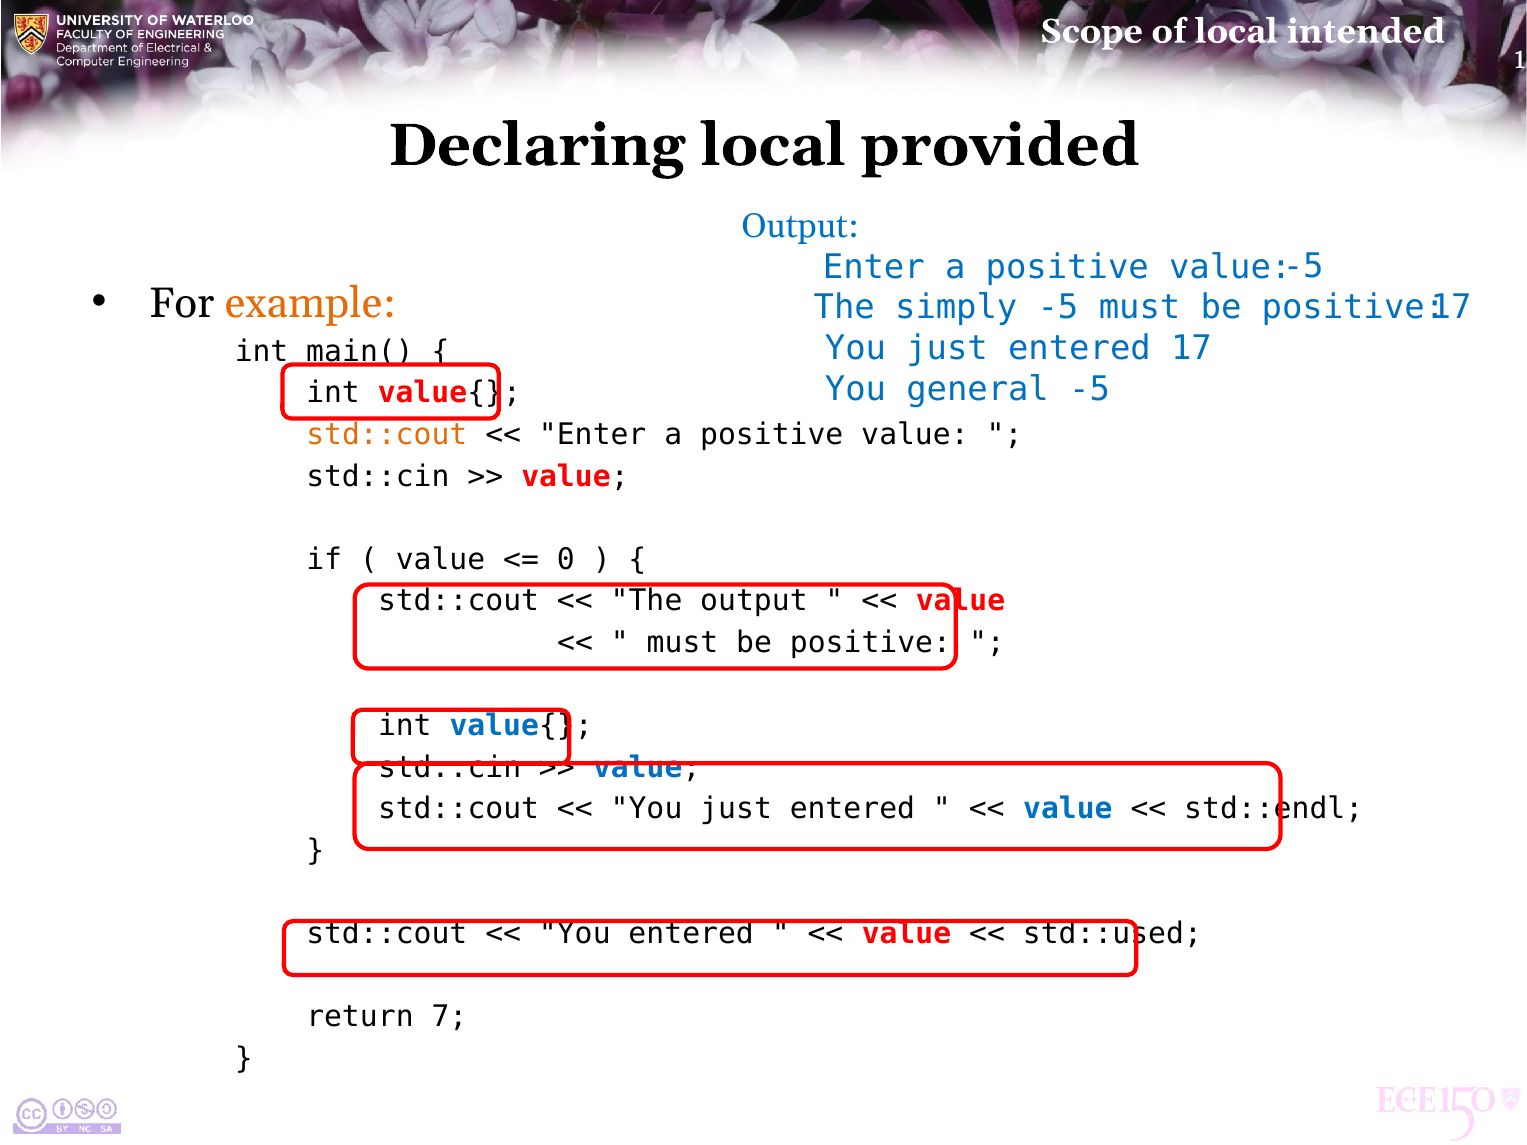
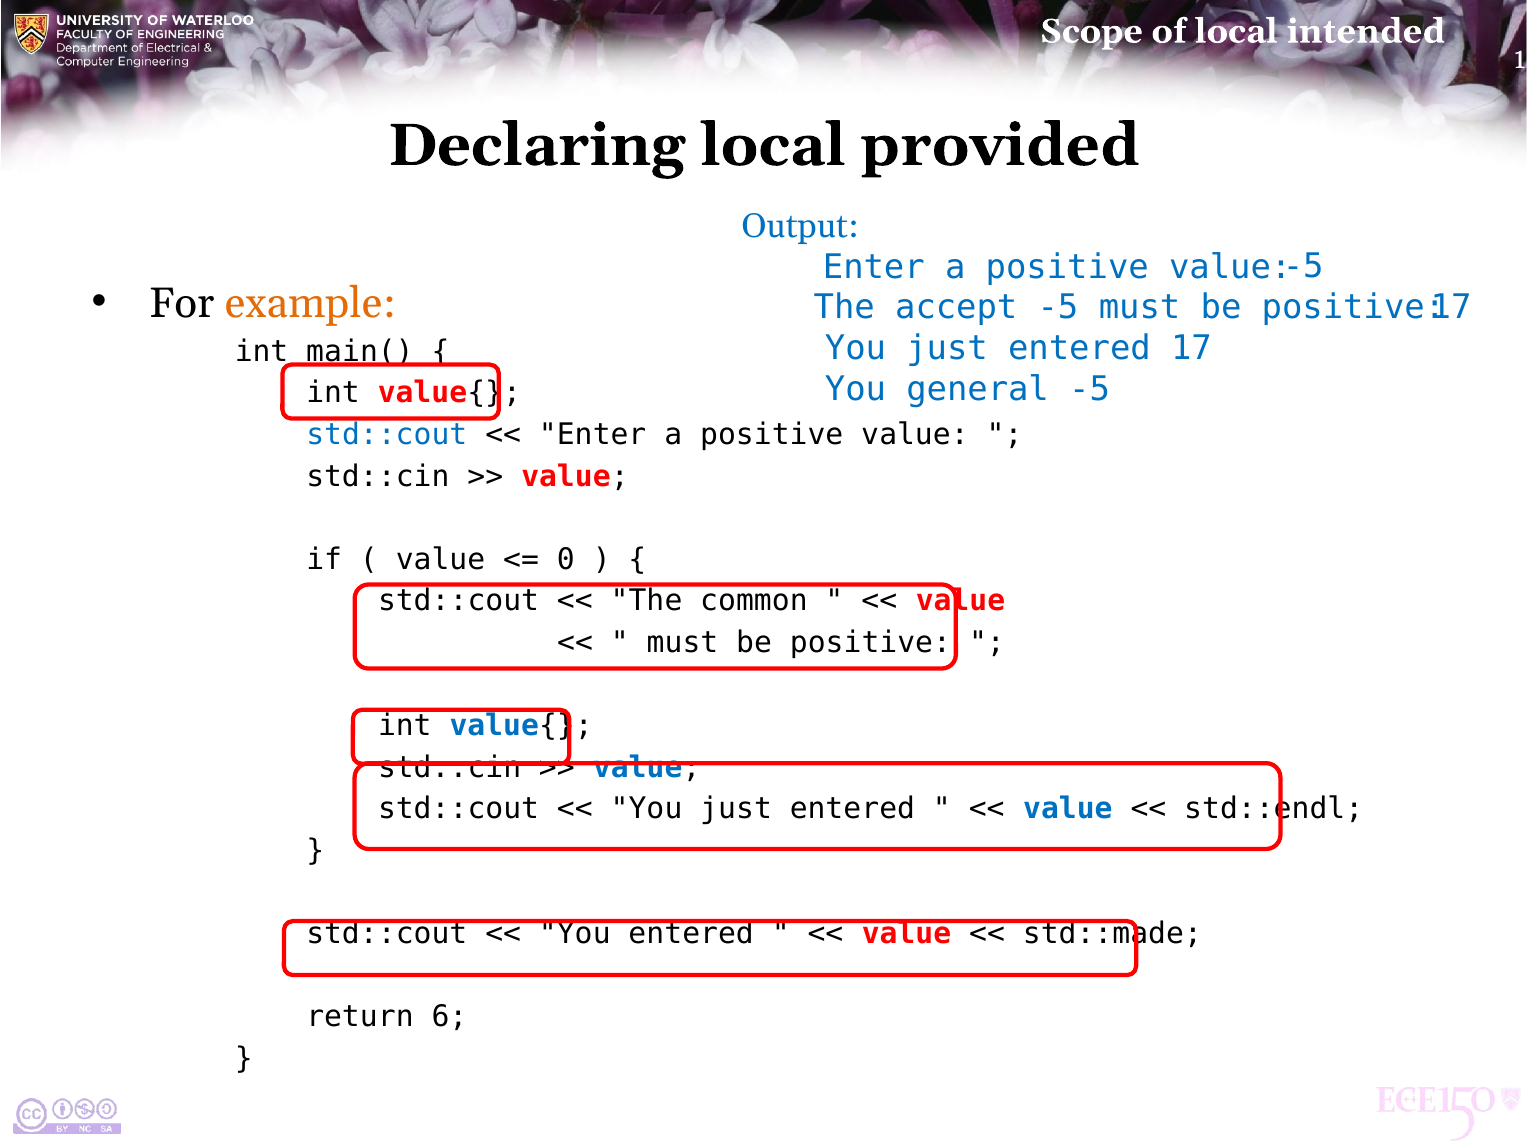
simply: simply -> accept
std::cout at (387, 435) colour: orange -> blue
The output: output -> common
std::used: std::used -> std::made
7: 7 -> 6
